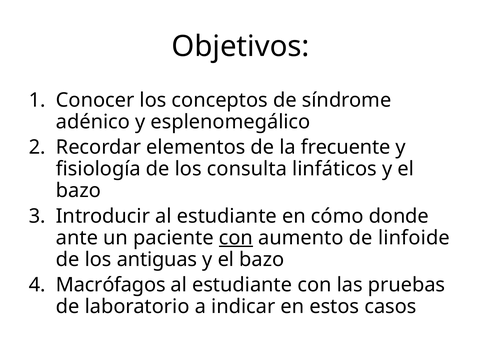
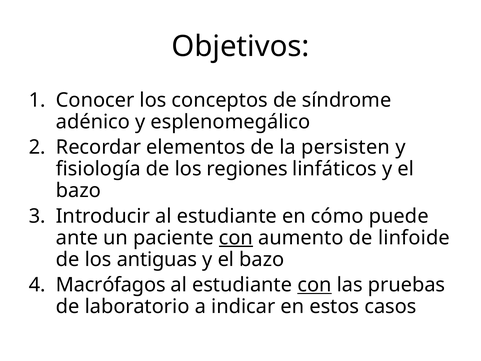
frecuente: frecuente -> persisten
consulta: consulta -> regiones
donde: donde -> puede
con at (314, 285) underline: none -> present
